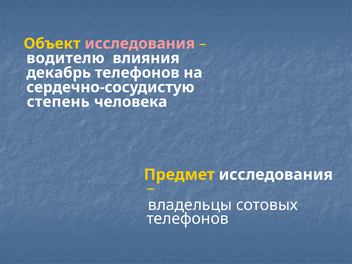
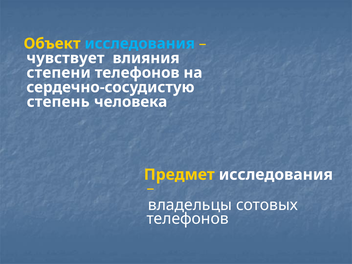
исследования at (140, 44) colour: pink -> light blue
водителю: водителю -> чувствует
декабрь: декабрь -> степени
